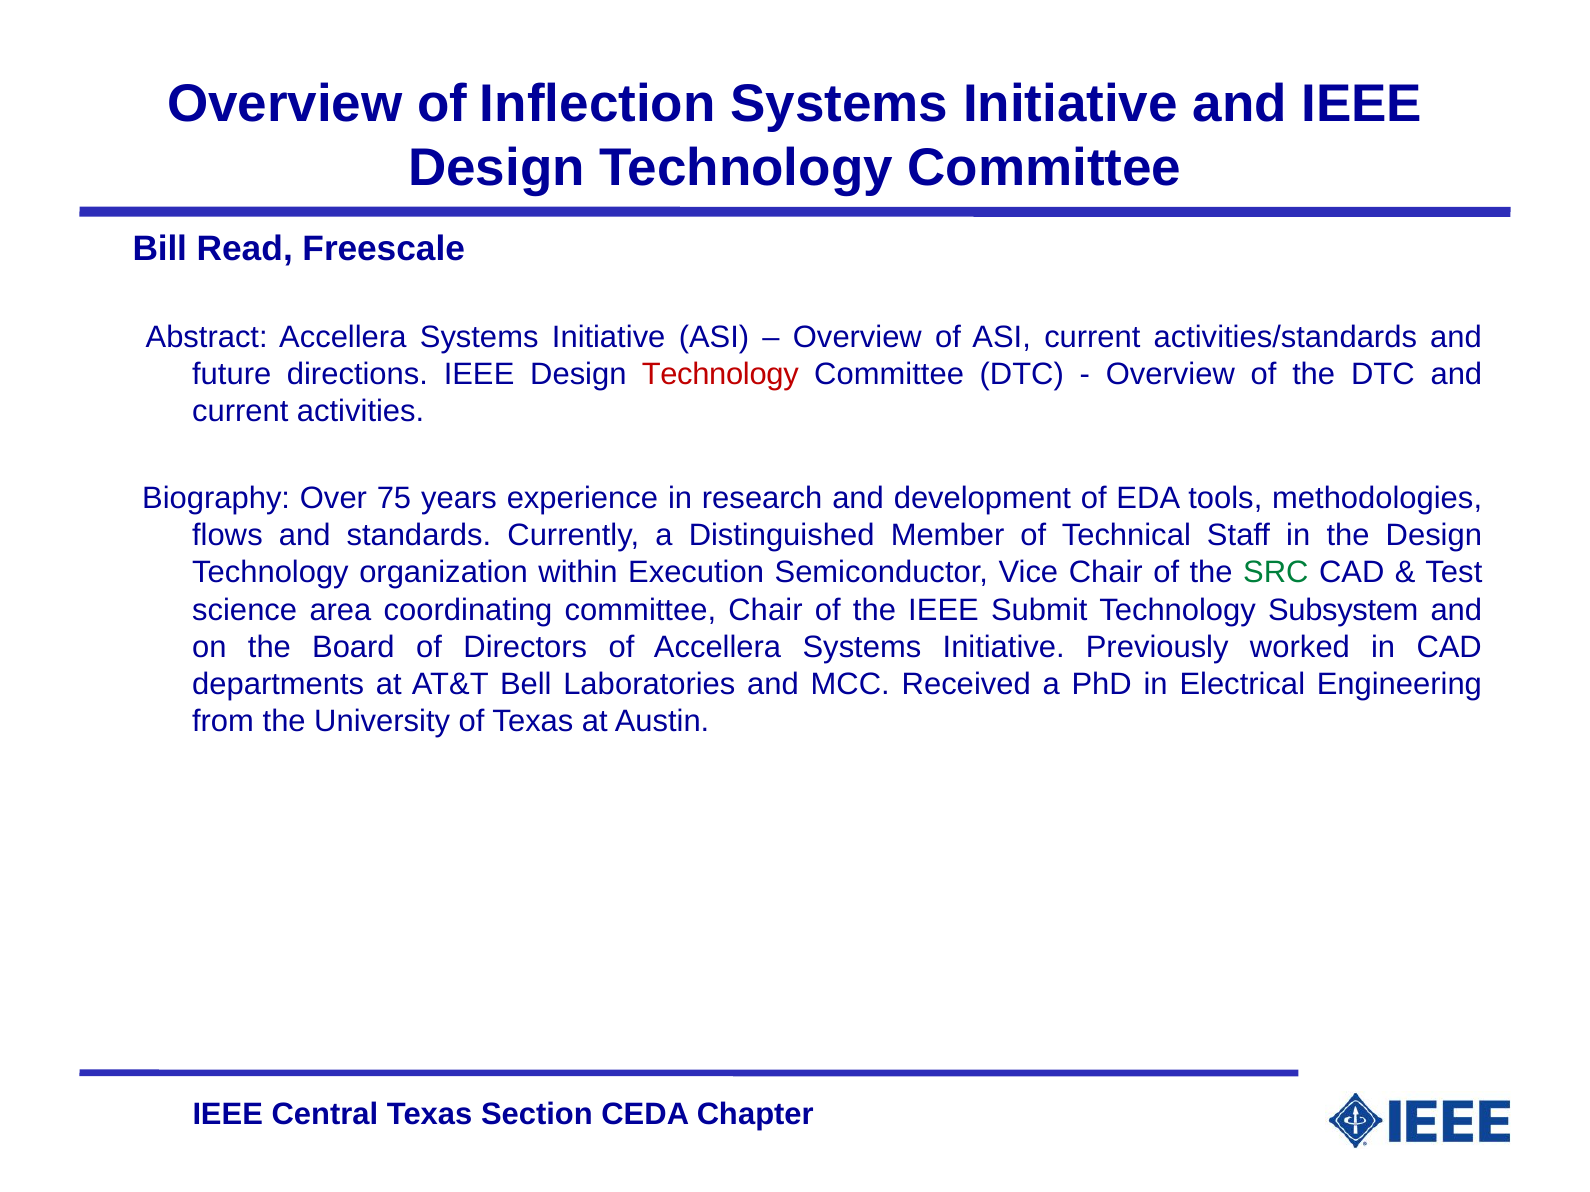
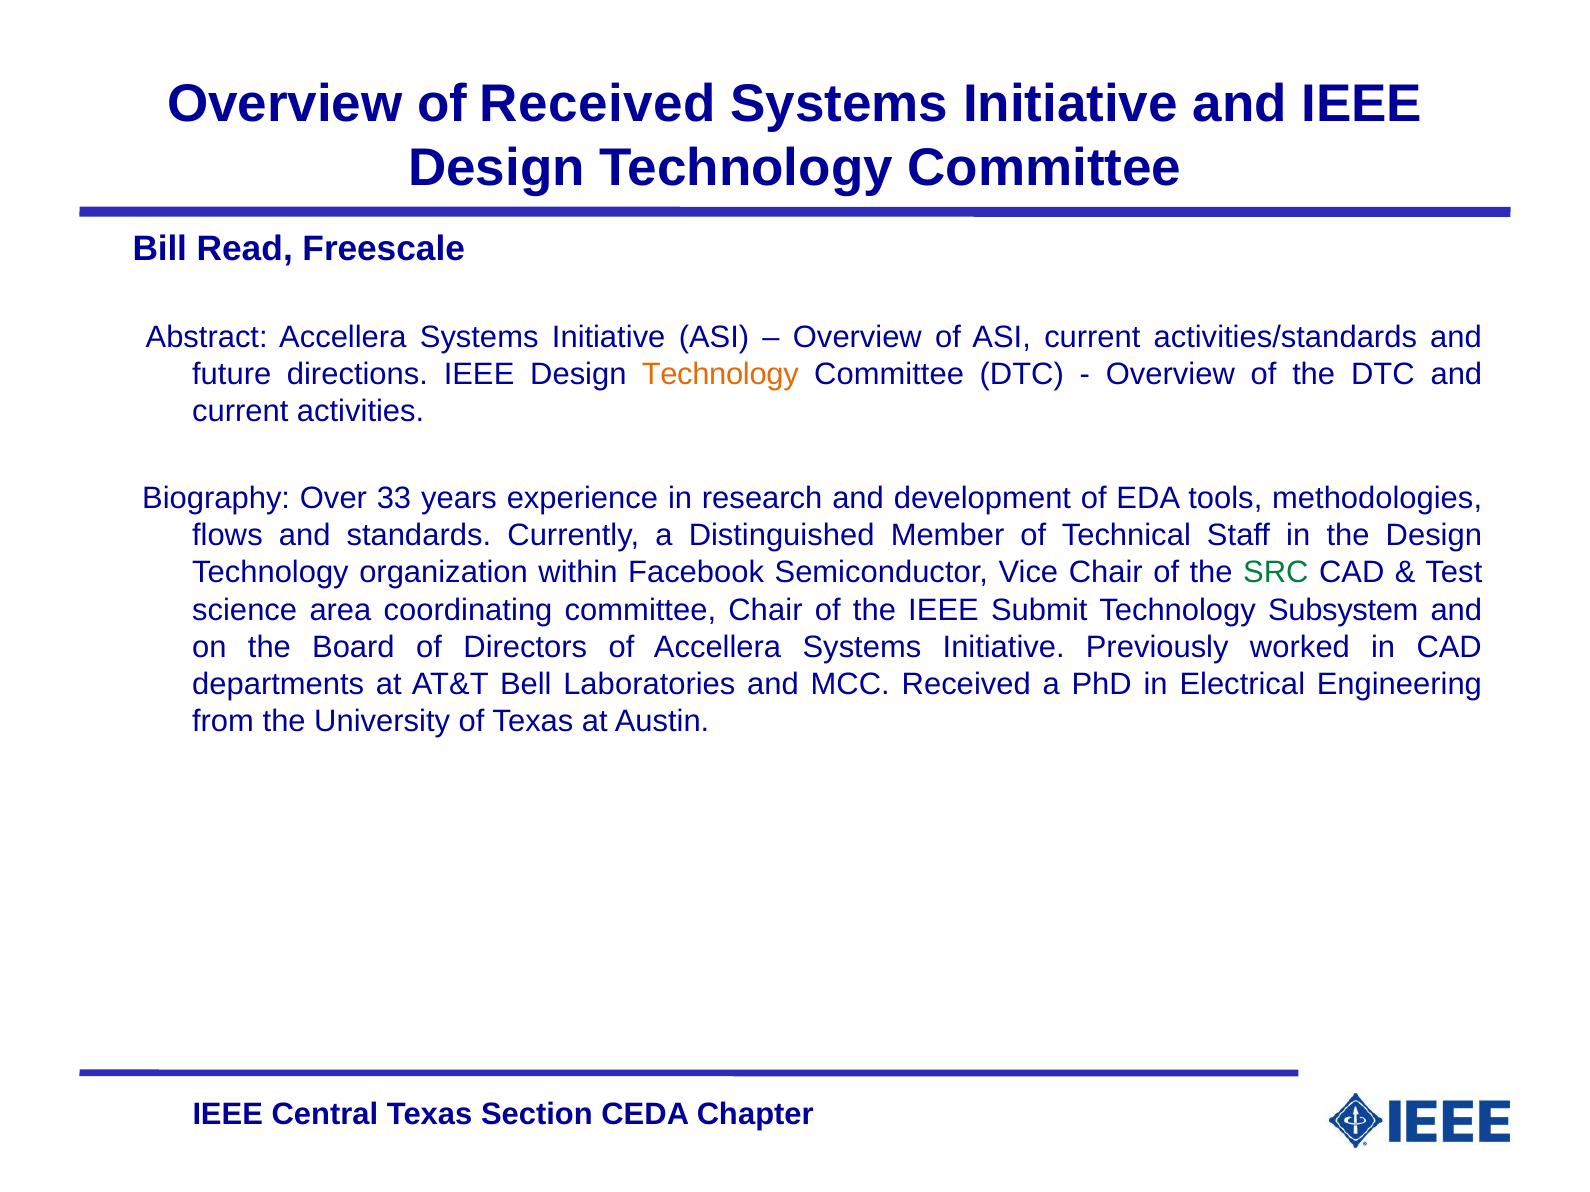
of Inflection: Inflection -> Received
Technology at (720, 375) colour: red -> orange
75: 75 -> 33
Execution: Execution -> Facebook
